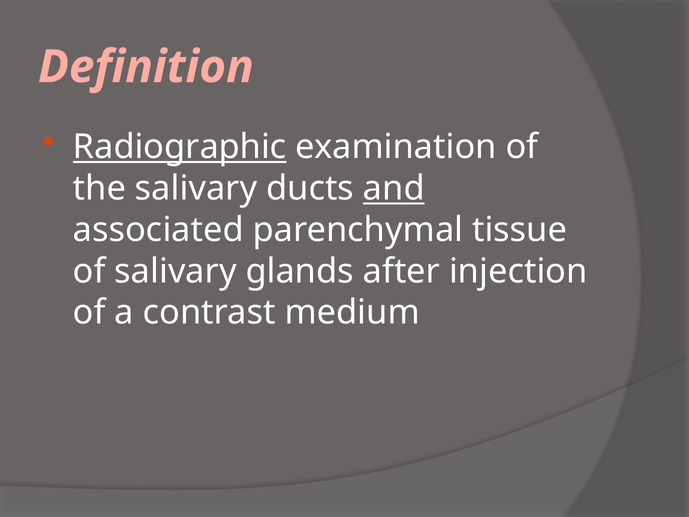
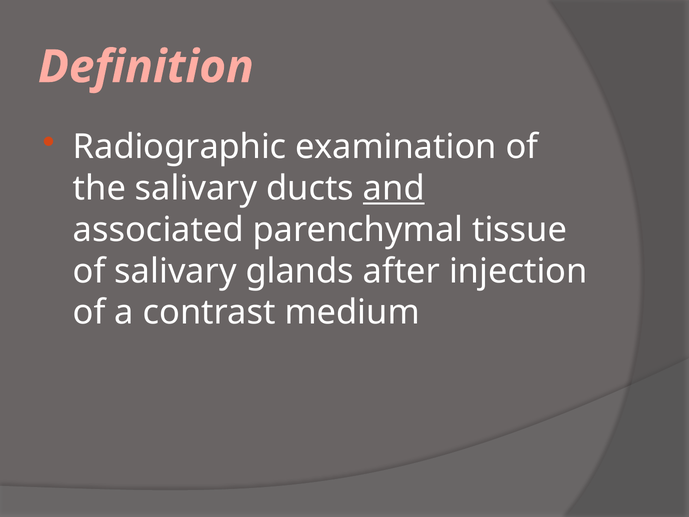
Radiographic underline: present -> none
